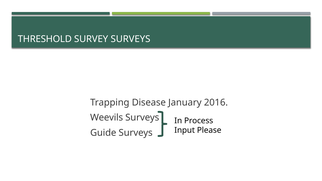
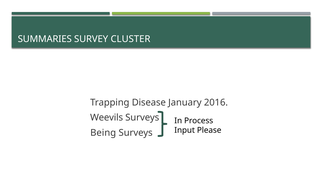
THRESHOLD: THRESHOLD -> SUMMARIES
SURVEY SURVEYS: SURVEYS -> CLUSTER
Guide: Guide -> Being
